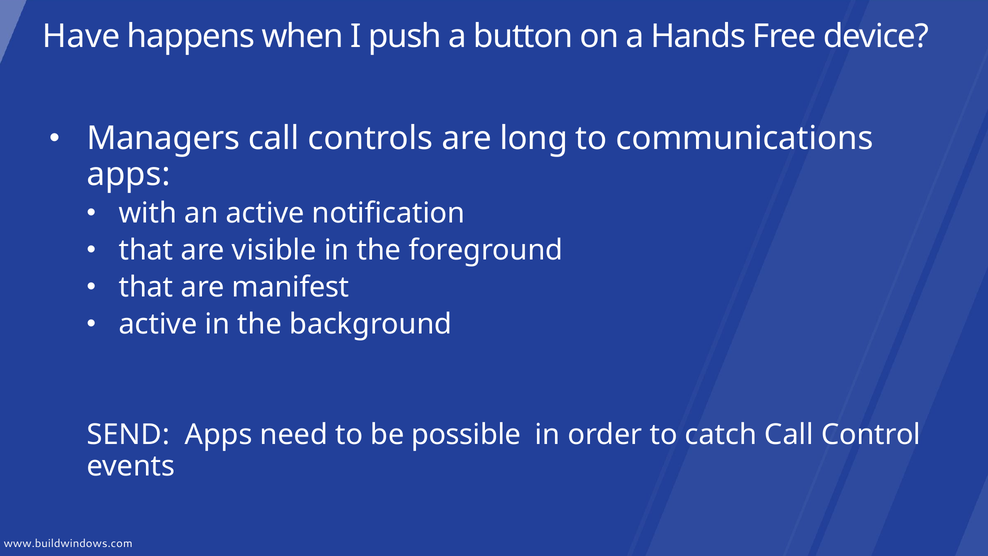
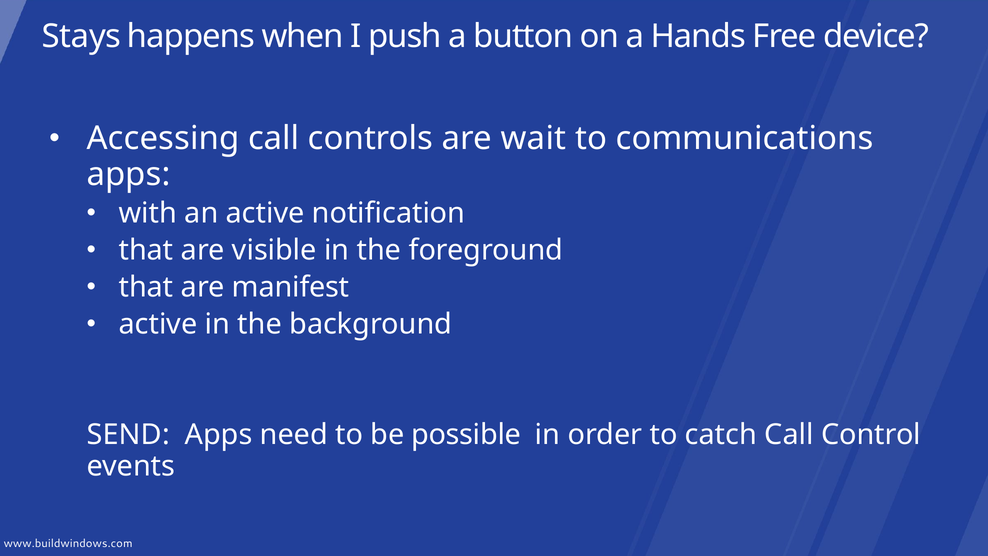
Have: Have -> Stays
Managers: Managers -> Accessing
long: long -> wait
